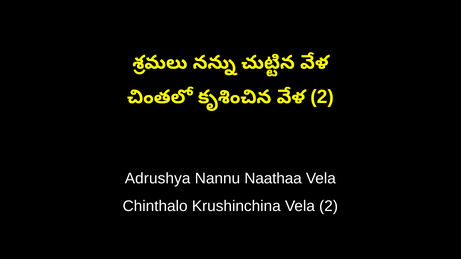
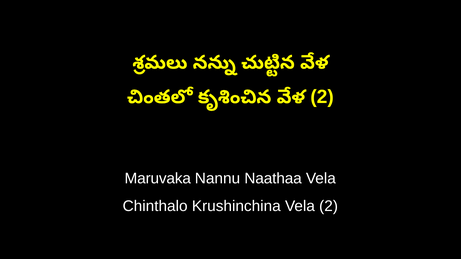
Adrushya: Adrushya -> Maruvaka
